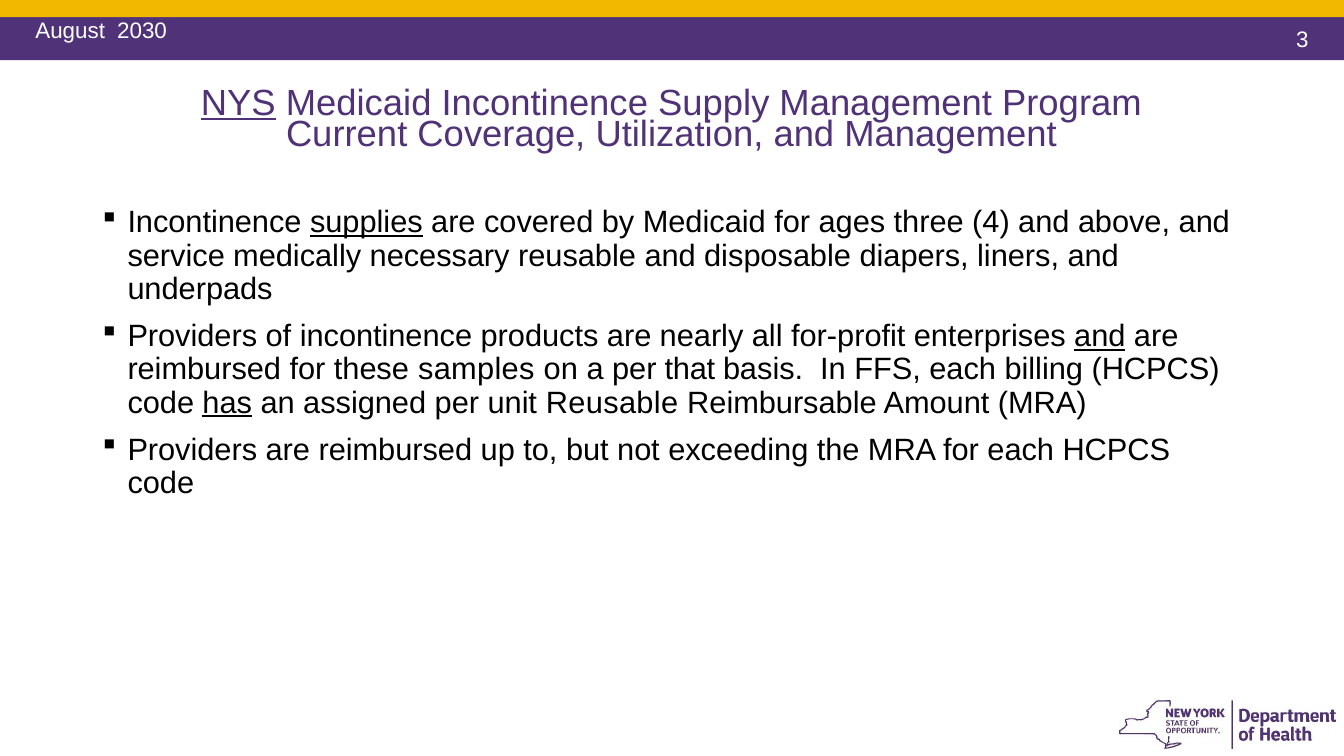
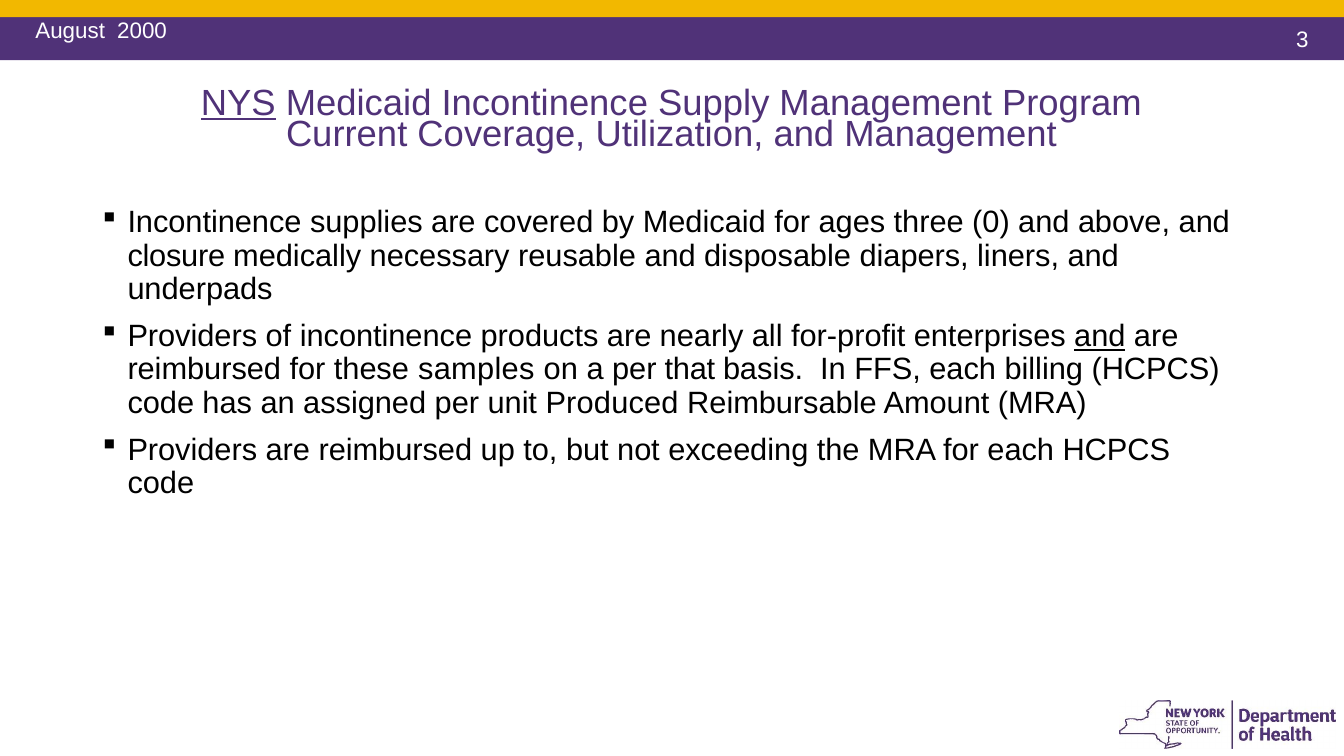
2030: 2030 -> 2000
supplies underline: present -> none
4: 4 -> 0
service: service -> closure
has underline: present -> none
unit Reusable: Reusable -> Produced
